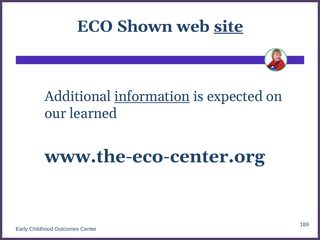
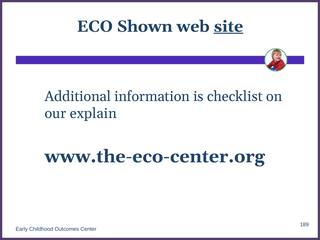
information underline: present -> none
expected: expected -> checklist
learned: learned -> explain
